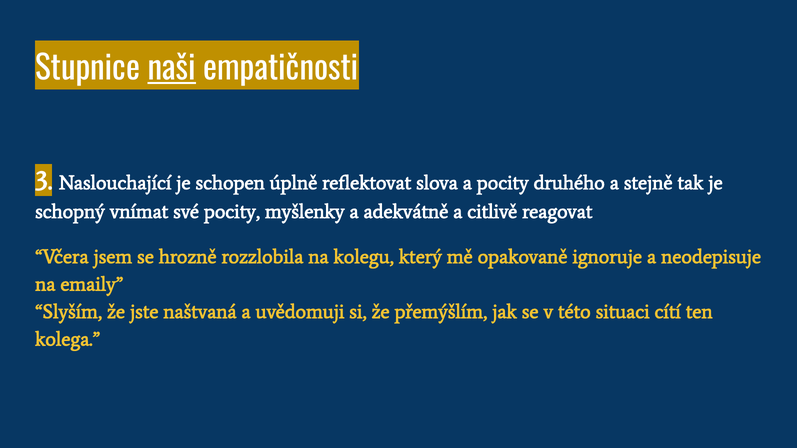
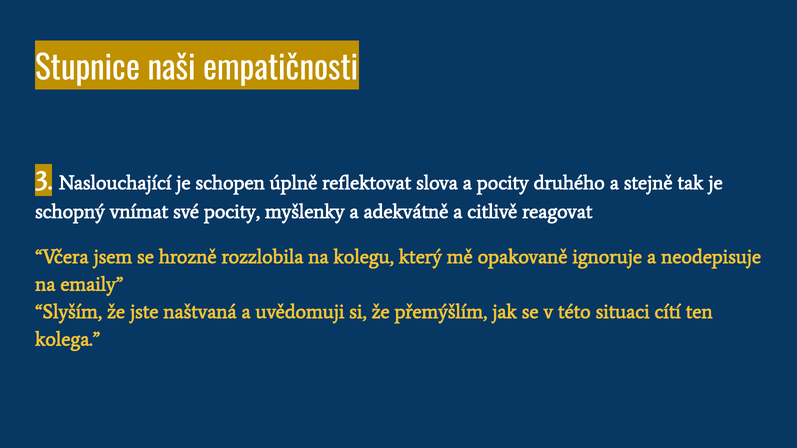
naši underline: present -> none
